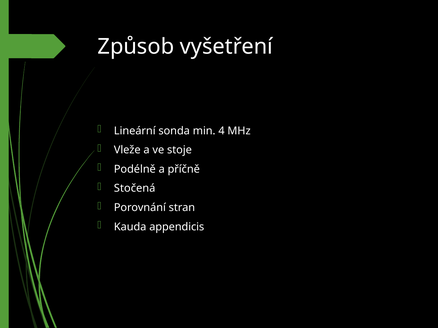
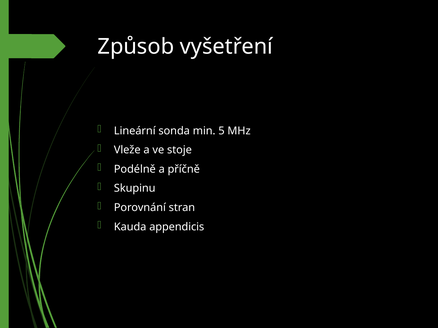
4: 4 -> 5
Stočená: Stočená -> Skupinu
